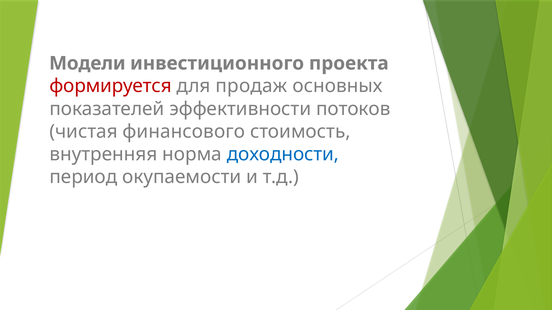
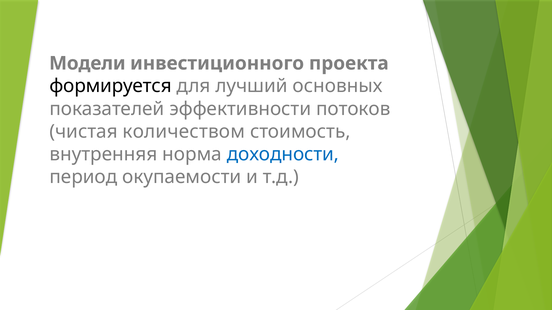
формируется colour: red -> black
продаж: продаж -> лучший
финансового: финансового -> количеством
